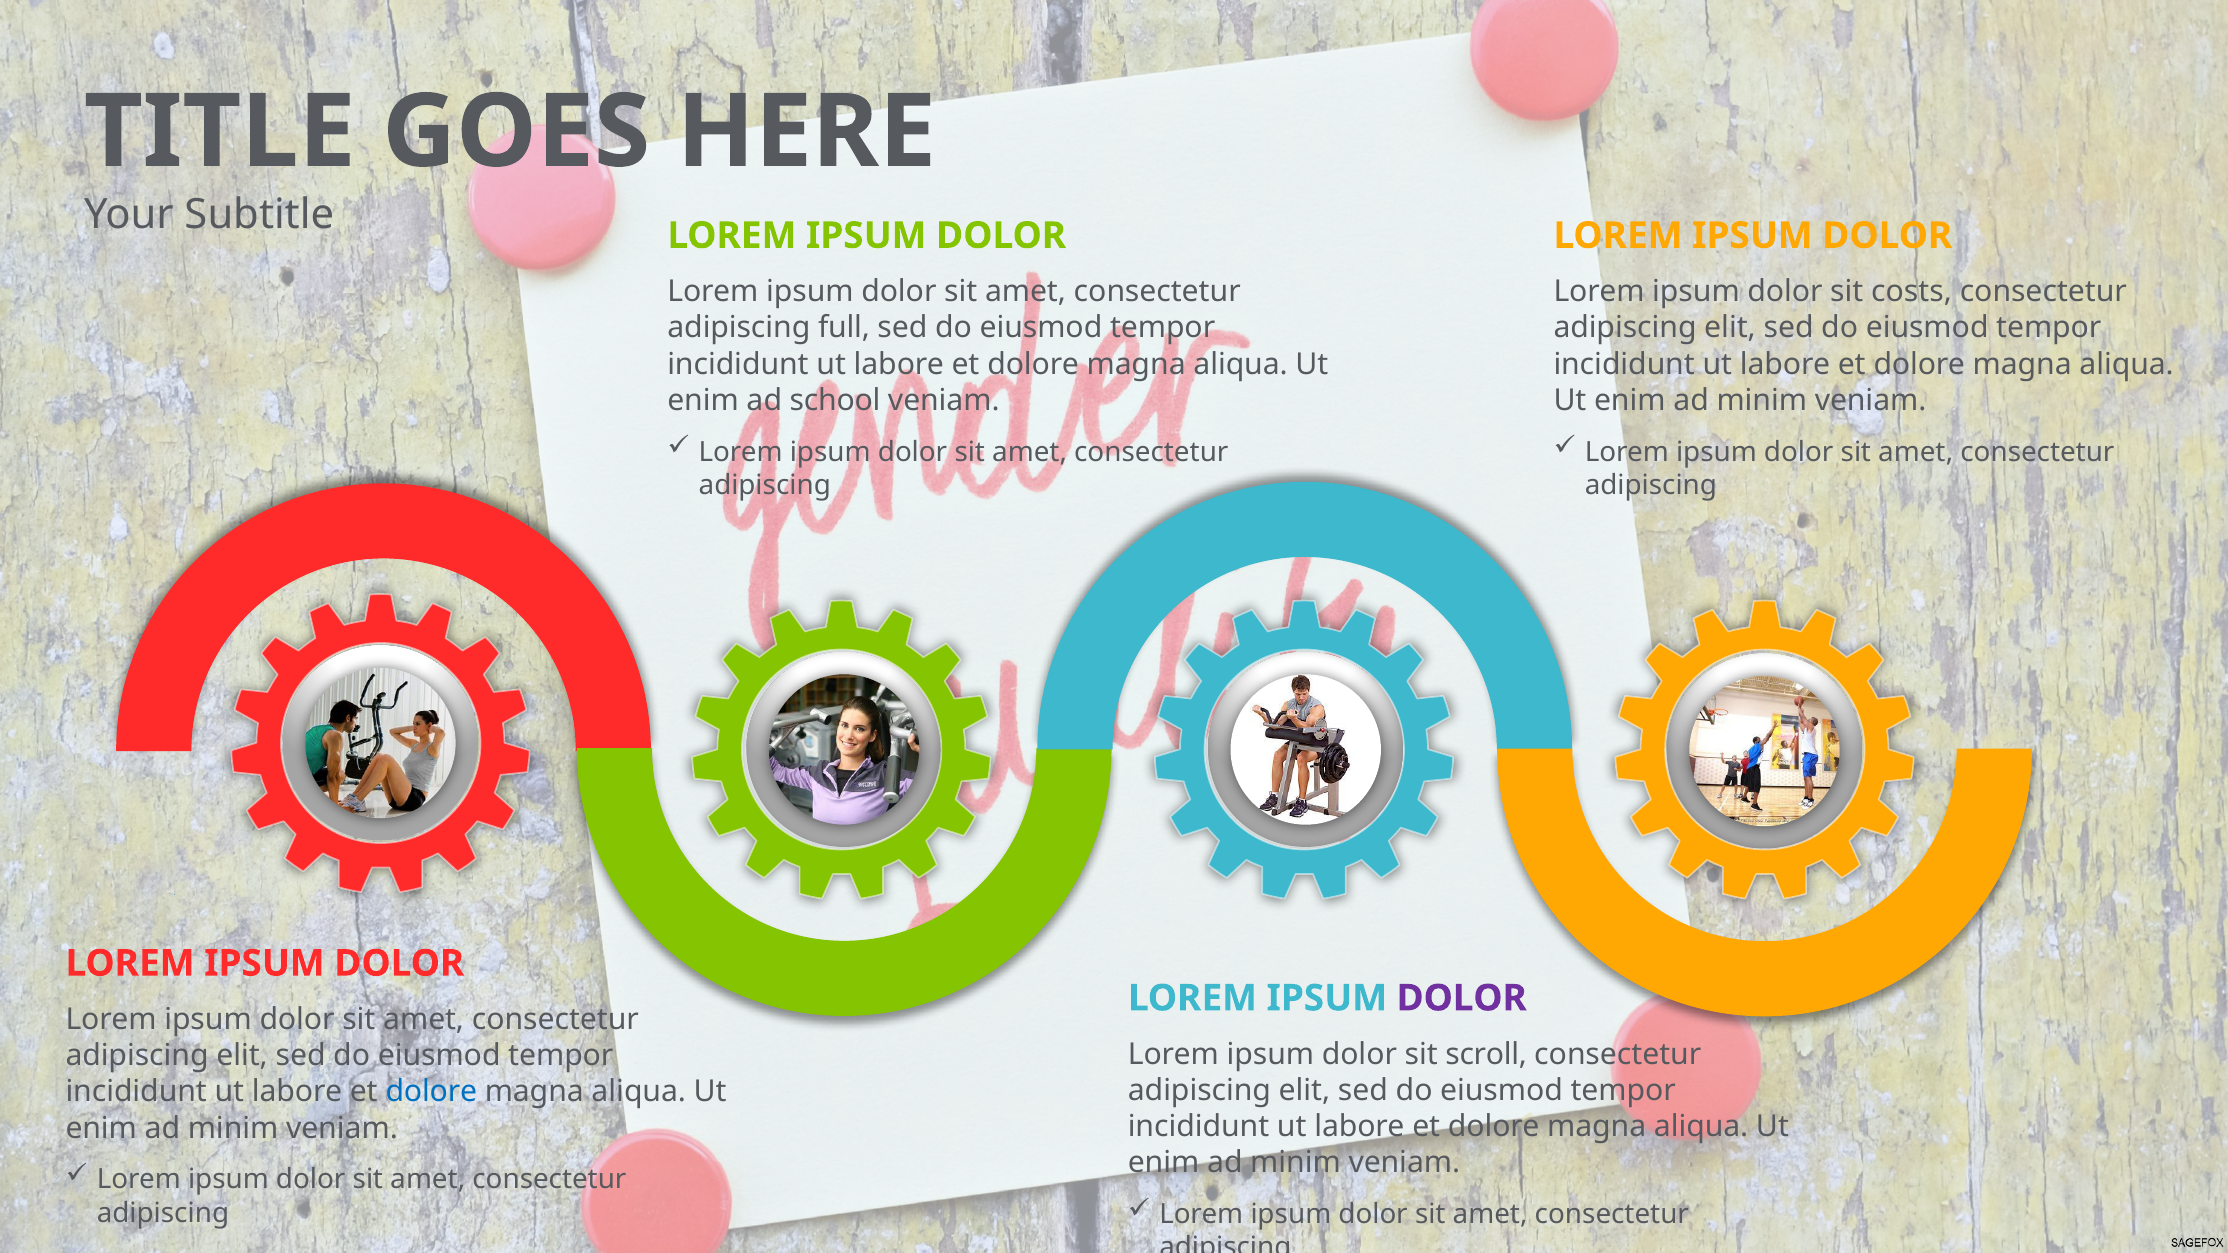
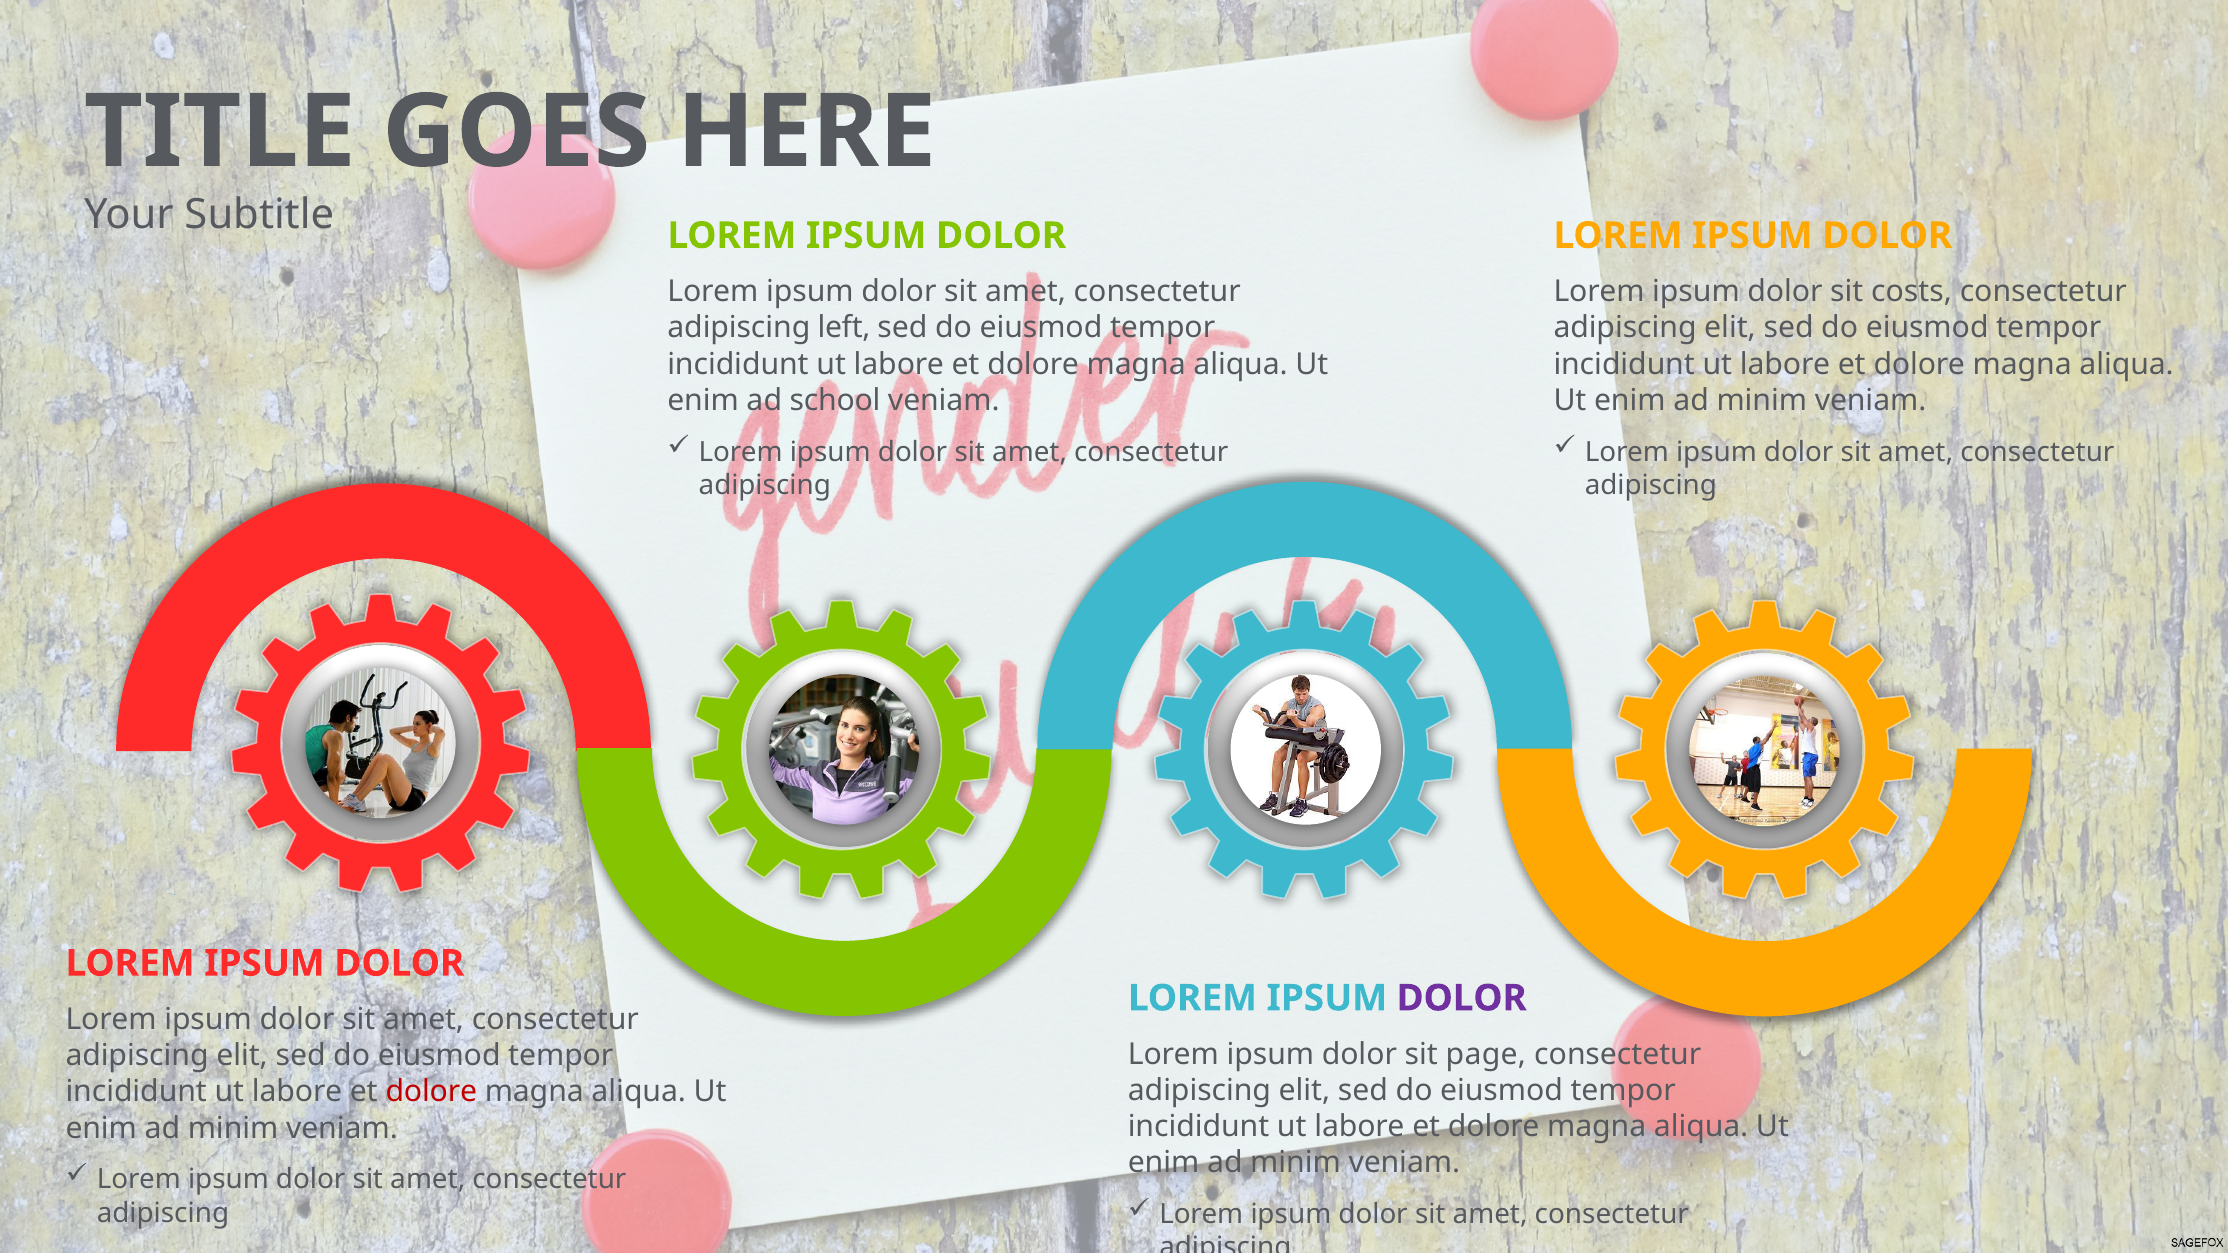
full: full -> left
scroll: scroll -> page
dolore at (431, 1092) colour: blue -> red
